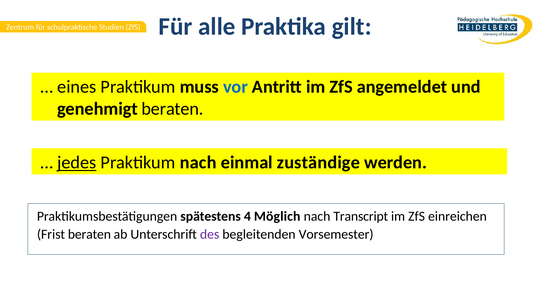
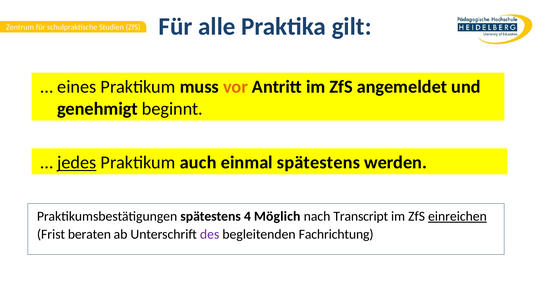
vor colour: blue -> orange
genehmigt beraten: beraten -> beginnt
Praktikum nach: nach -> auch
einmal zuständige: zuständige -> spätestens
einreichen underline: none -> present
Vorsemester: Vorsemester -> Fachrichtung
